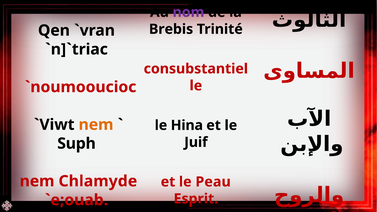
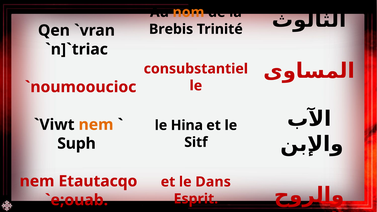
nom colour: purple -> orange
Juif: Juif -> Sitf
Chlamyde: Chlamyde -> Etautacqo
Peau: Peau -> Dans
